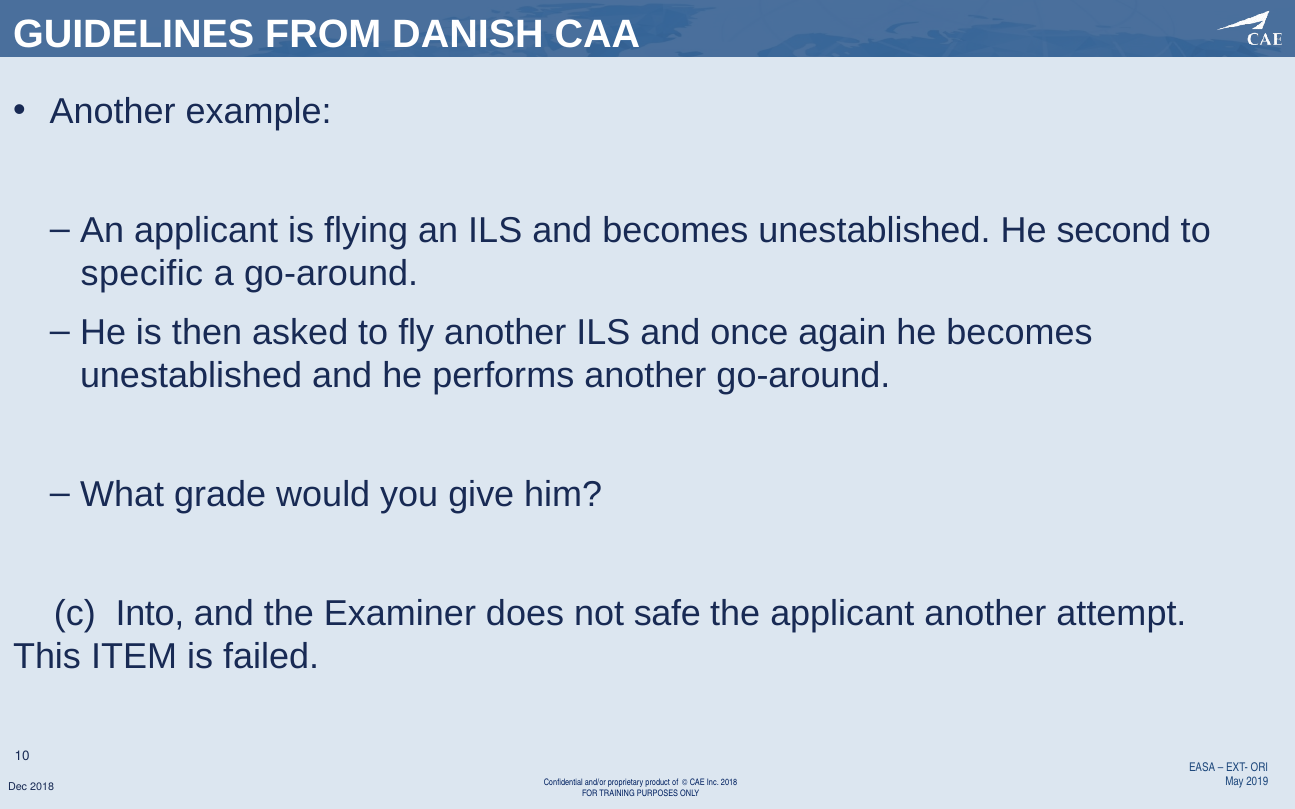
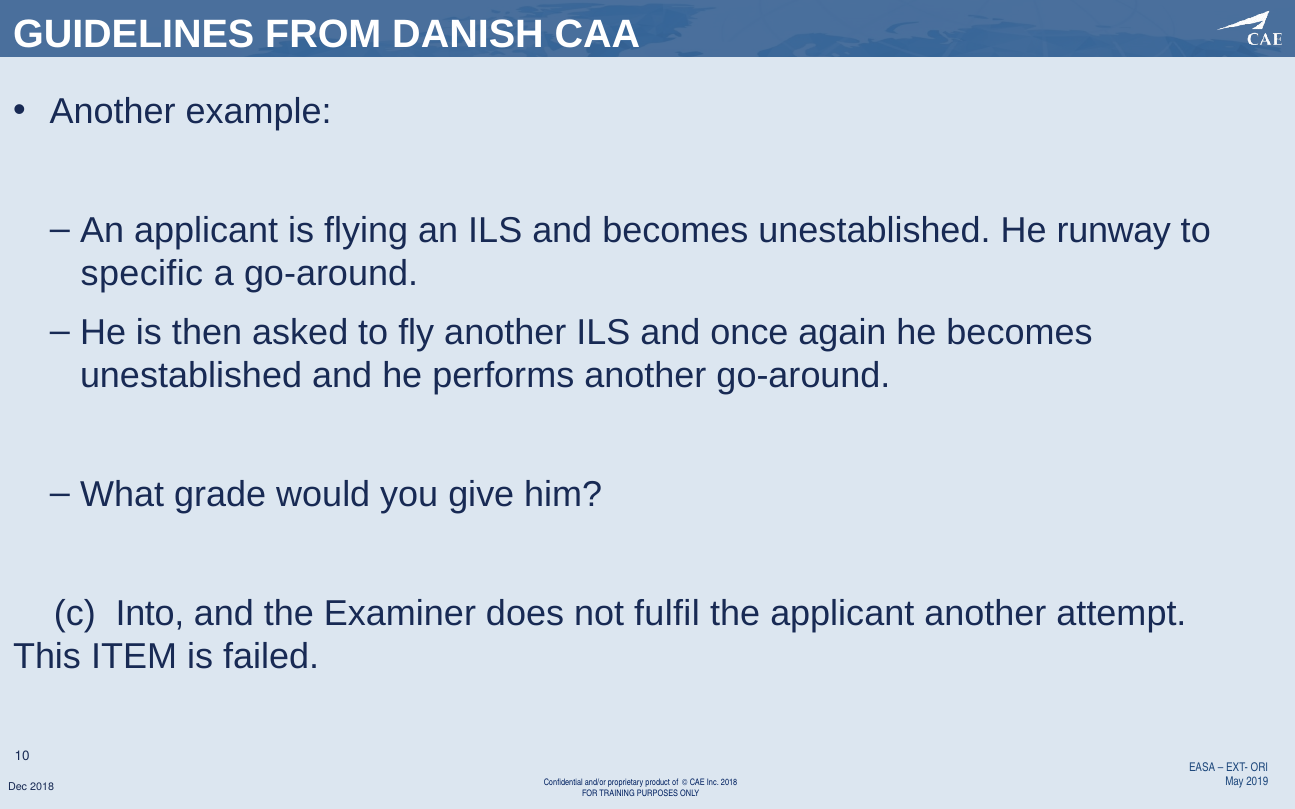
second: second -> runway
safe: safe -> fulfil
